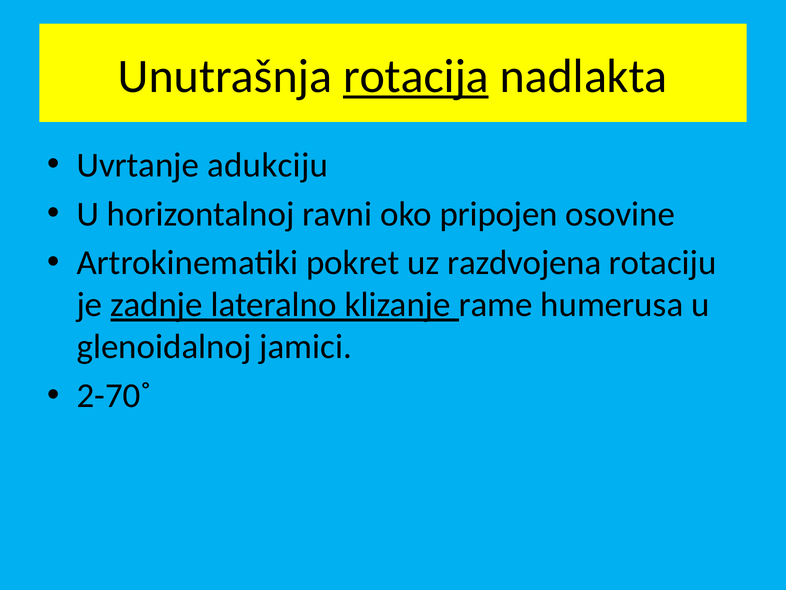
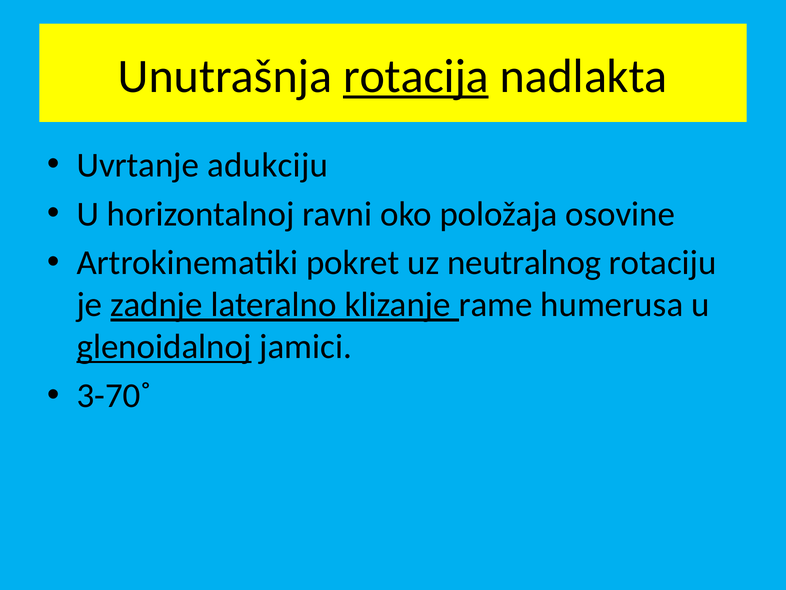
pripojen: pripojen -> položaja
razdvojena: razdvojena -> neutralnog
glenoidalnoj underline: none -> present
2-70˚: 2-70˚ -> 3-70˚
